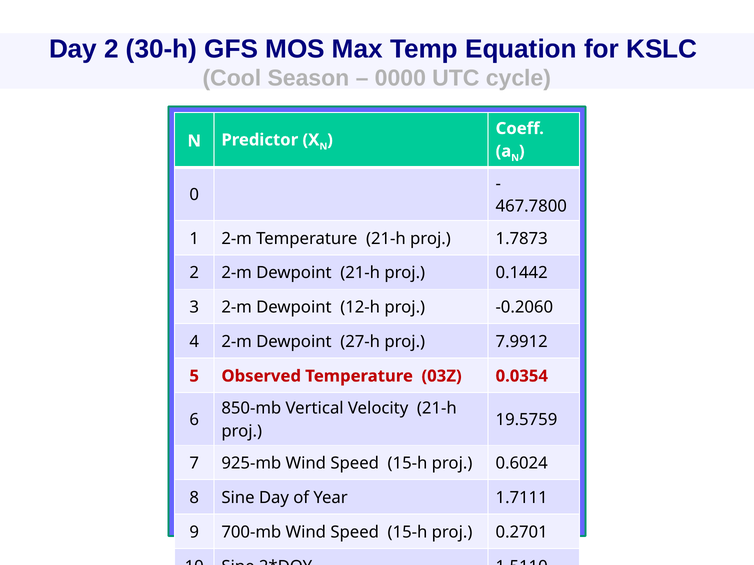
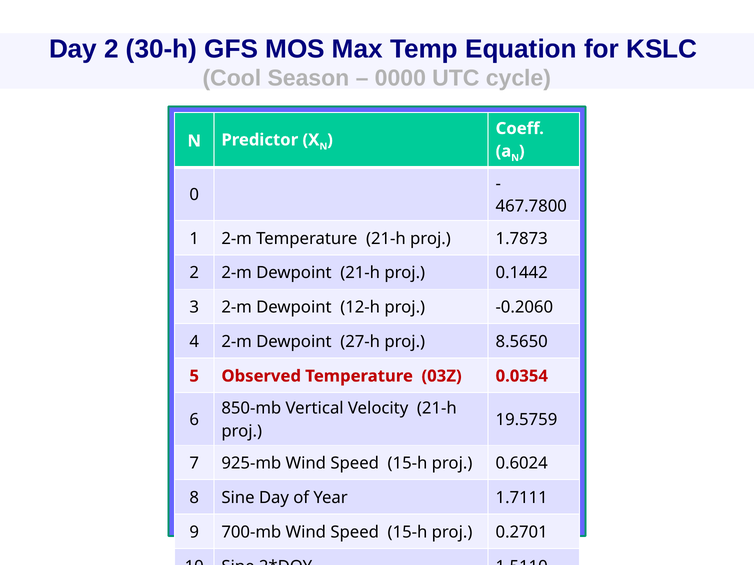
7.9912: 7.9912 -> 8.5650
